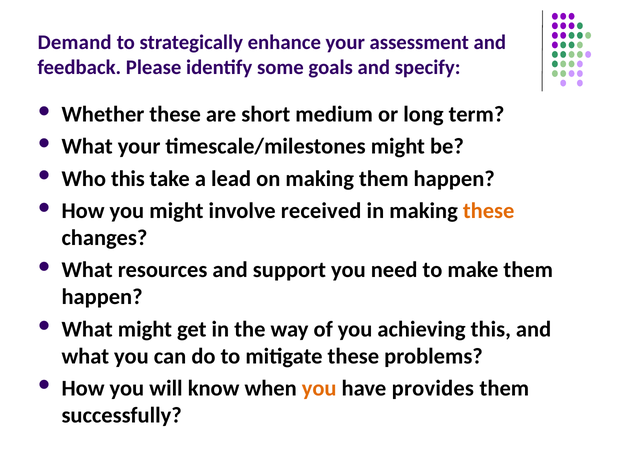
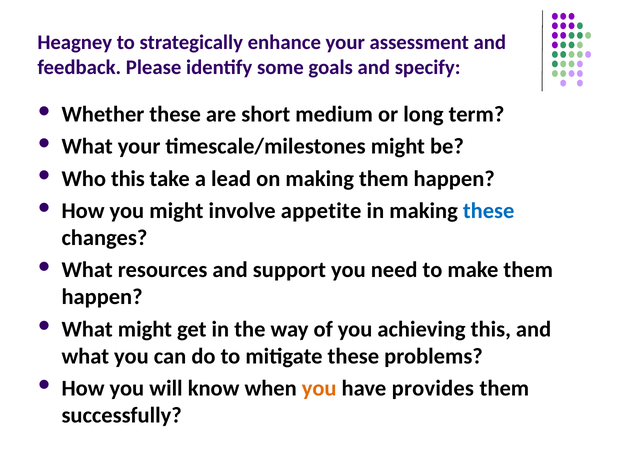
Demand: Demand -> Heagney
received: received -> appetite
these at (489, 211) colour: orange -> blue
